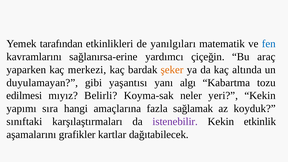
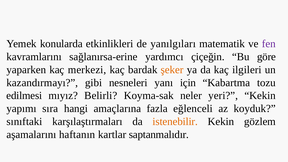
tarafından: tarafından -> konularda
fen colour: blue -> purple
araç: araç -> göre
altında: altında -> ilgileri
duyulamayan: duyulamayan -> kazandırmayı
yaşantısı: yaşantısı -> nesneleri
algı: algı -> için
sağlamak: sağlamak -> eğlenceli
istenebilir colour: purple -> orange
etkinlik: etkinlik -> gözlem
grafikler: grafikler -> haftanın
dağıtabilecek: dağıtabilecek -> saptanmalıdır
